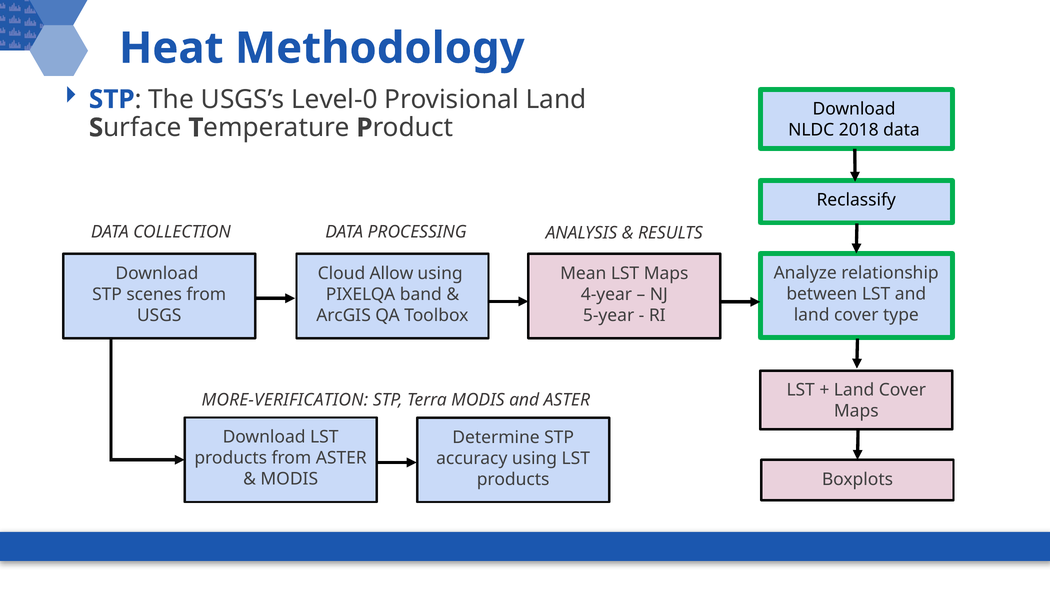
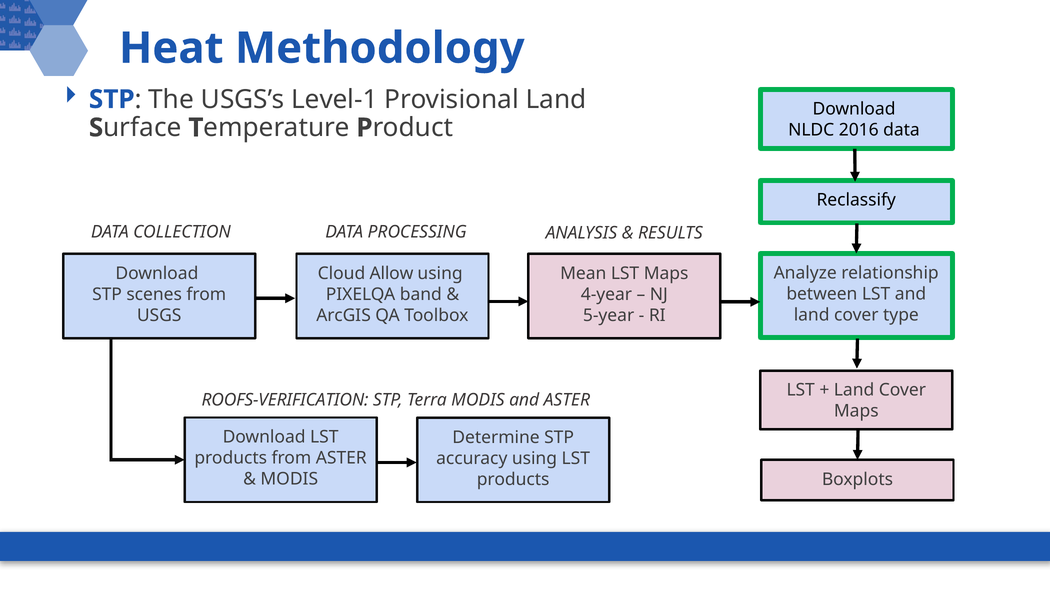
Level-0: Level-0 -> Level-1
2018: 2018 -> 2016
MORE-VERIFICATION: MORE-VERIFICATION -> ROOFS-VERIFICATION
